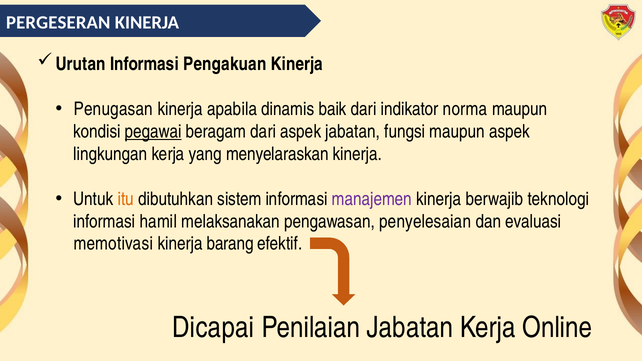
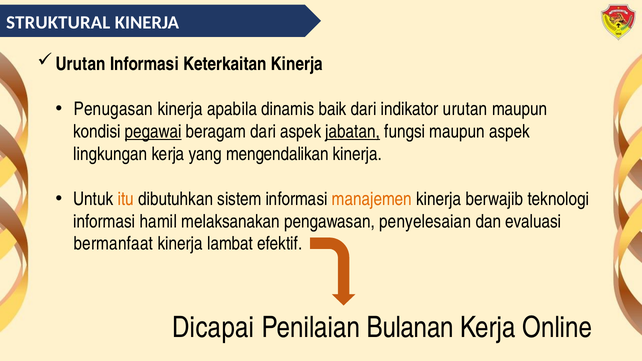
PERGESERAN: PERGESERAN -> STRUKTURAL
Pengakuan: Pengakuan -> Keterkaitan
indikator norma: norma -> urutan
jabatan at (353, 131) underline: none -> present
menyelaraskan: menyelaraskan -> mengendalikan
manajemen colour: purple -> orange
memotivasi: memotivasi -> bermanfaat
barang: barang -> lambat
Penilaian Jabatan: Jabatan -> Bulanan
